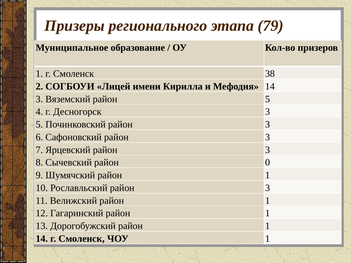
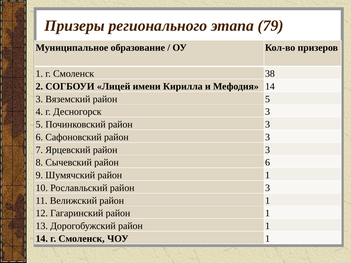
район 0: 0 -> 6
